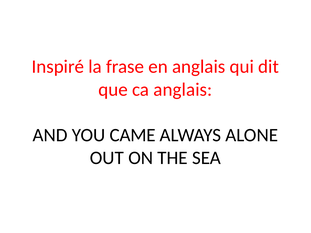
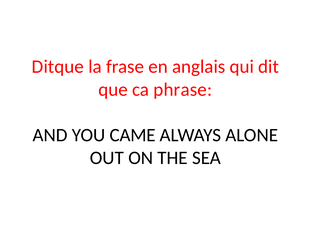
Inspiré: Inspiré -> Ditque
ca anglais: anglais -> phrase
